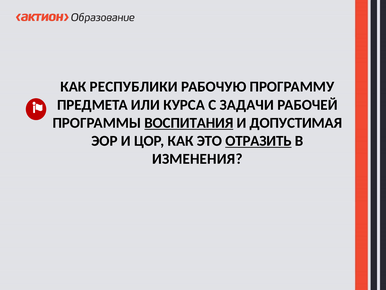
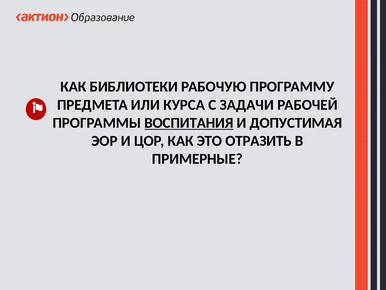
РЕСПУБЛИКИ: РЕСПУБЛИКИ -> БИБЛИОТЕКИ
ОТРАЗИТЬ underline: present -> none
ИЗМЕНЕНИЯ: ИЗМЕНЕНИЯ -> ПРИМЕРНЫЕ
